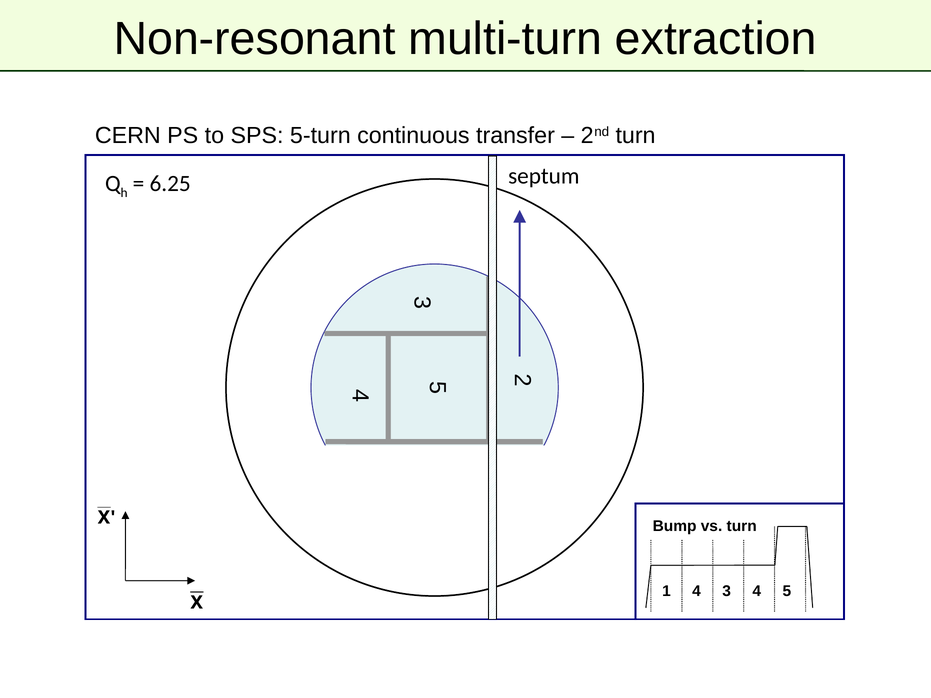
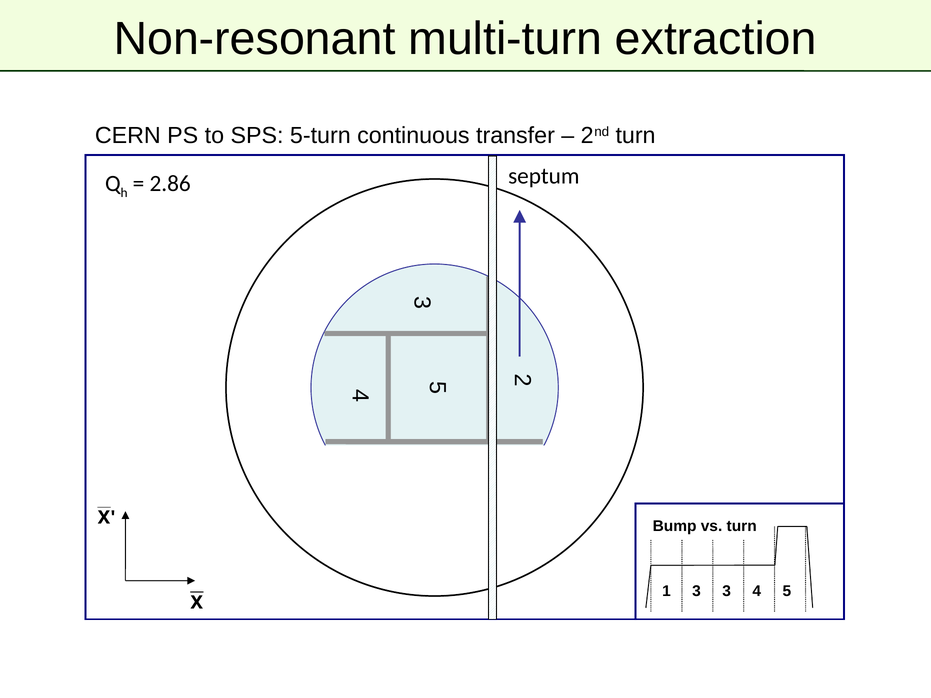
6.25: 6.25 -> 2.86
1 4: 4 -> 3
